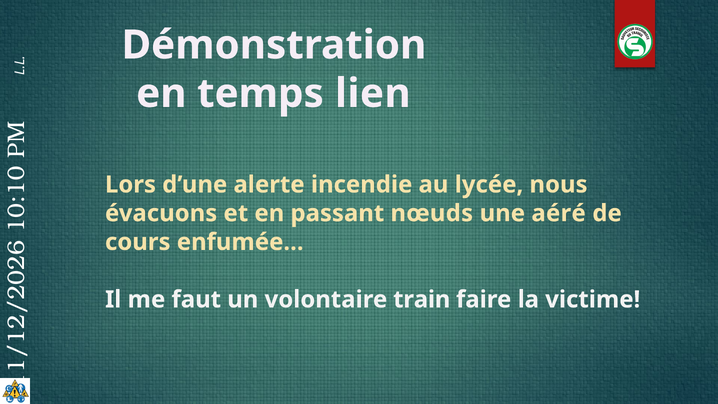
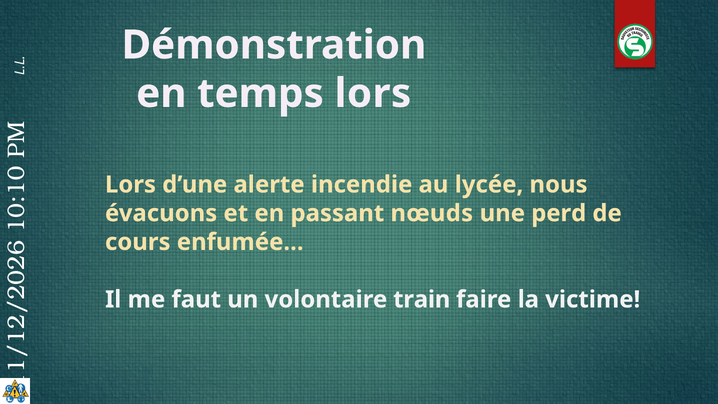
temps lien: lien -> lors
aéré: aéré -> perd
